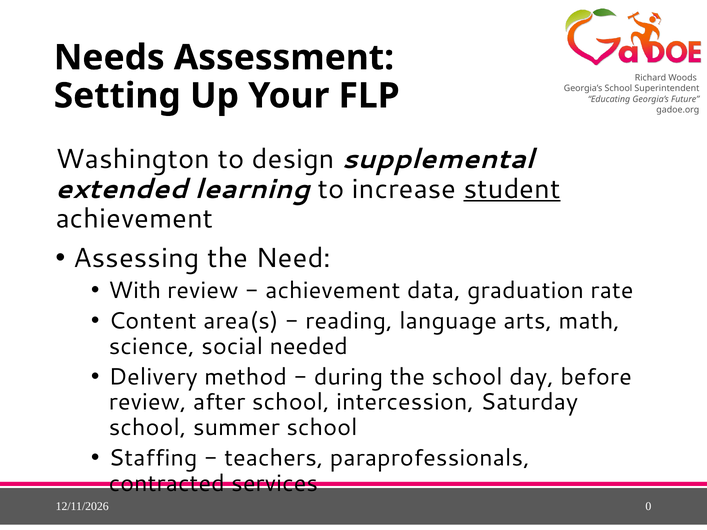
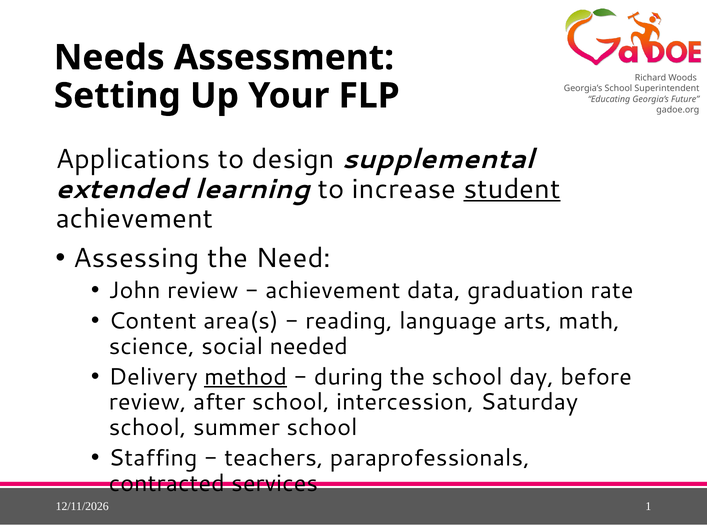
Washington: Washington -> Applications
With: With -> John
method underline: none -> present
0: 0 -> 1
